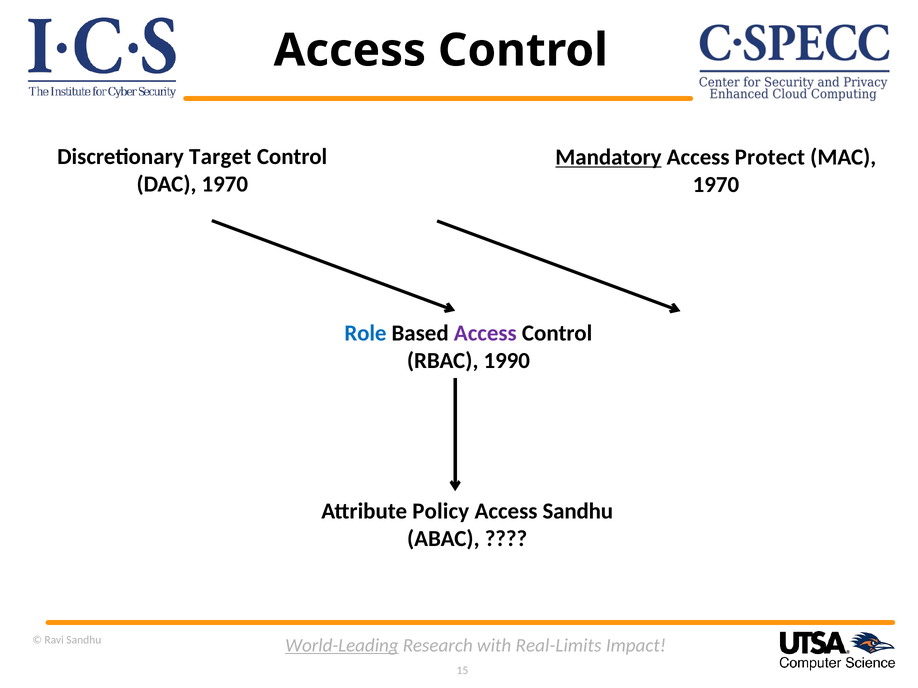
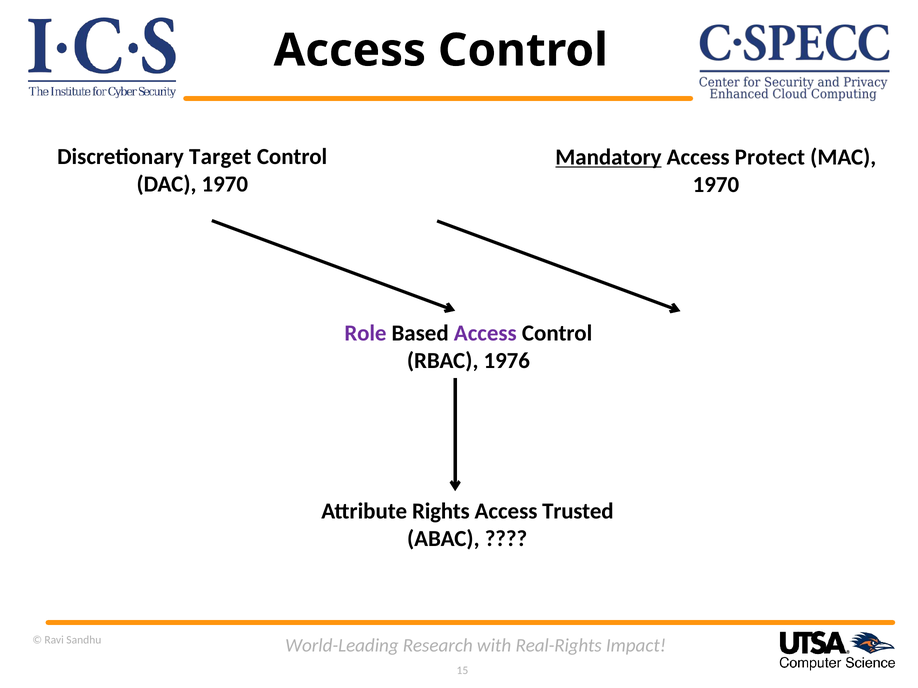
Role colour: blue -> purple
1990: 1990 -> 1976
Policy: Policy -> Rights
Access Sandhu: Sandhu -> Trusted
World-Leading underline: present -> none
Real-Limits: Real-Limits -> Real-Rights
